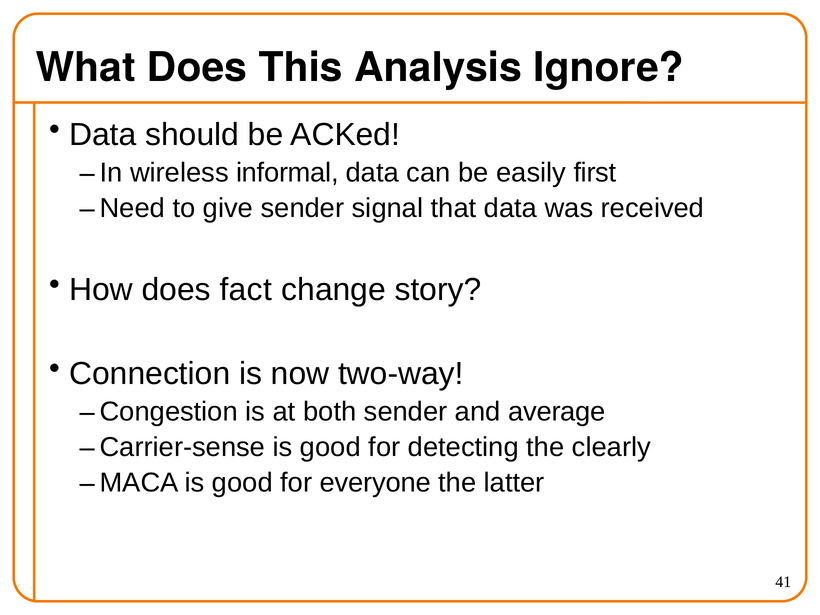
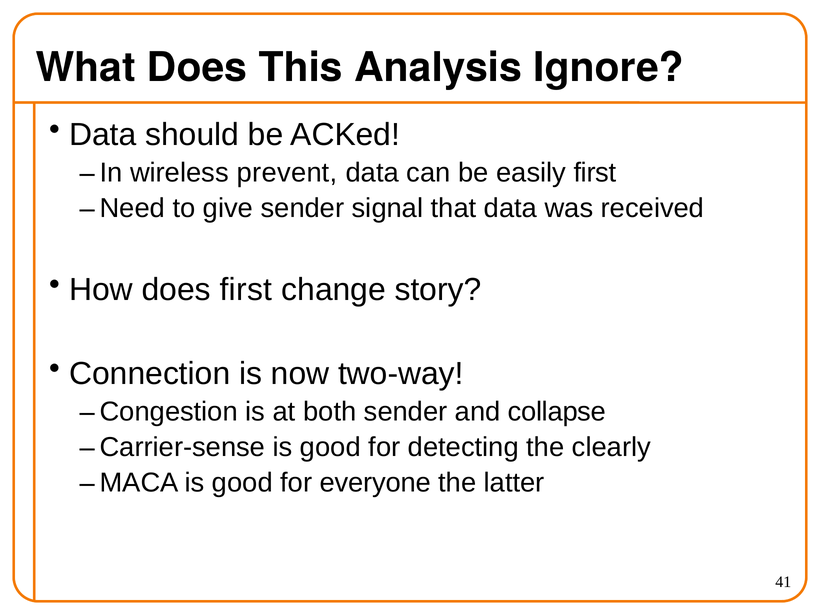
informal: informal -> prevent
does fact: fact -> first
average: average -> collapse
